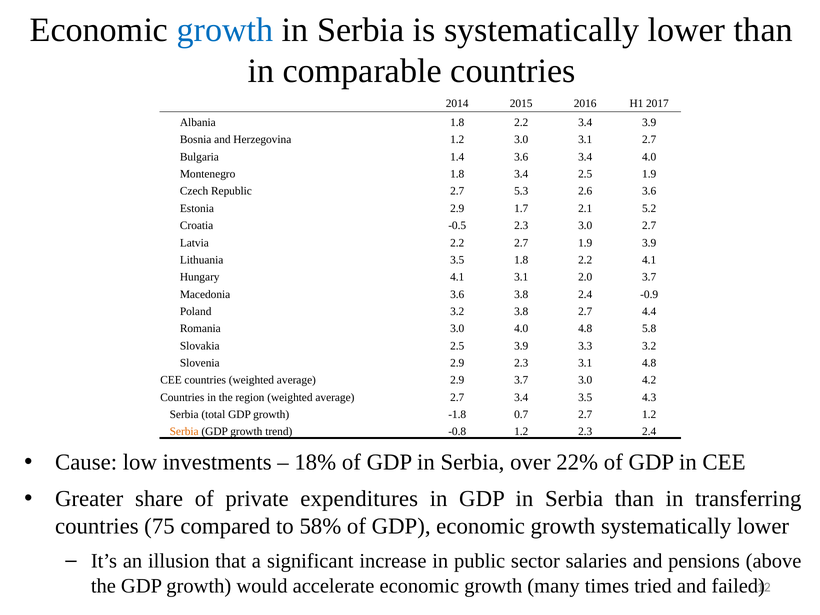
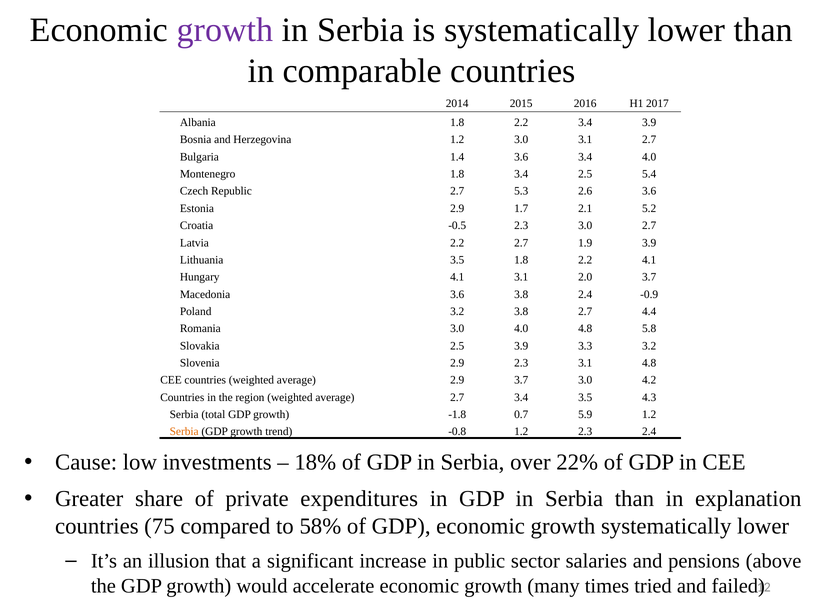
growth at (225, 30) colour: blue -> purple
2.5 1.9: 1.9 -> 5.4
0.7 2.7: 2.7 -> 5.9
transferring: transferring -> explanation
